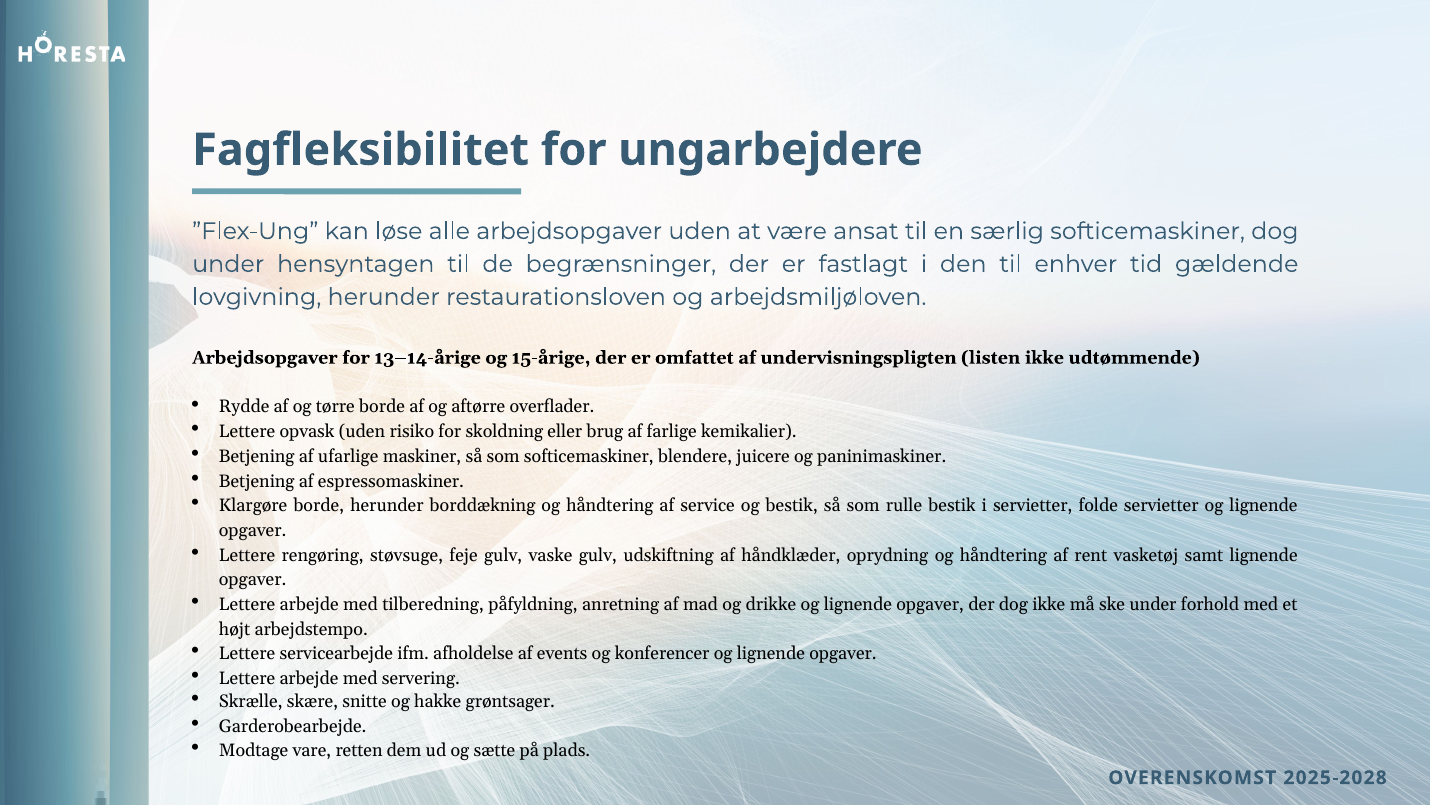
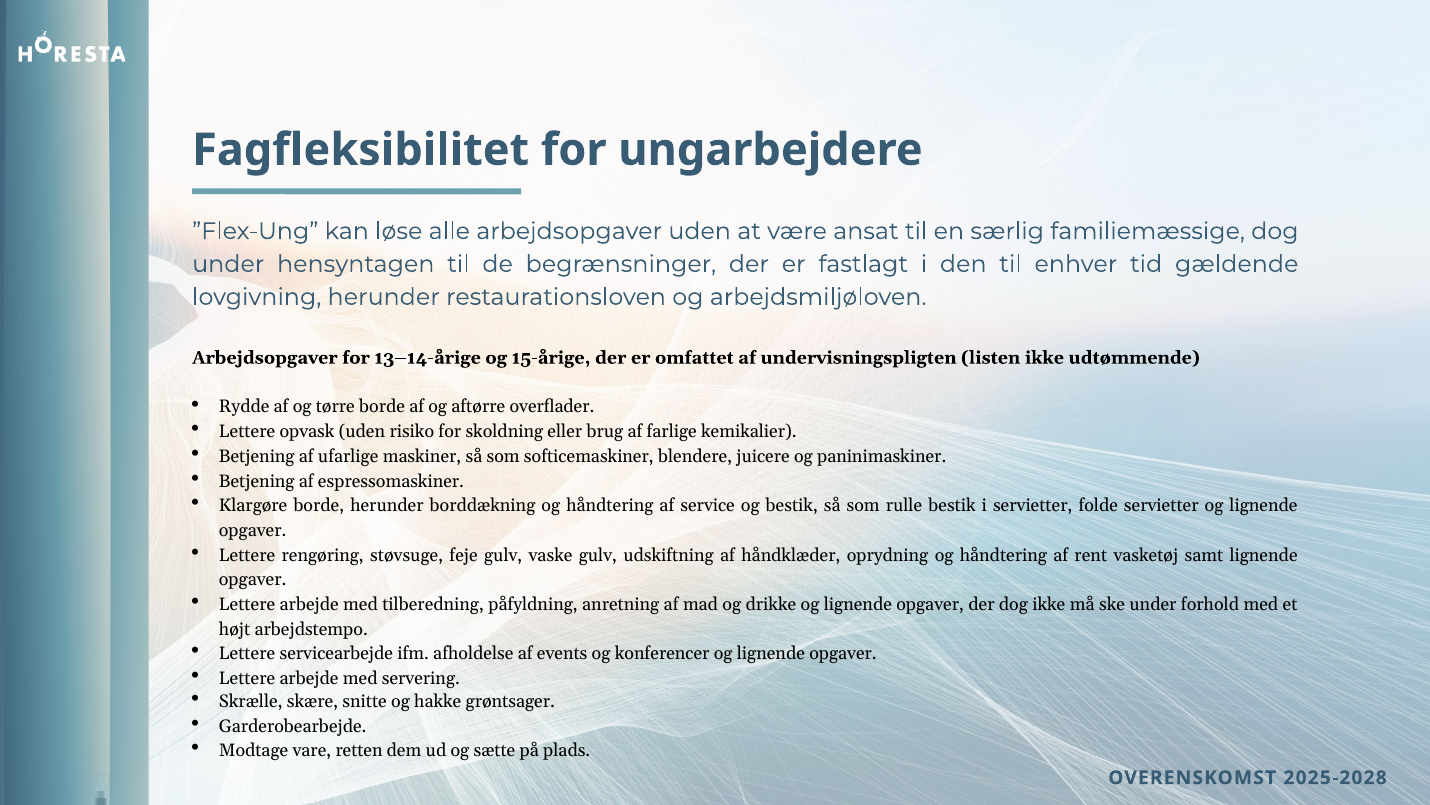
særlig softicemaskiner: softicemaskiner -> familiemæssige
